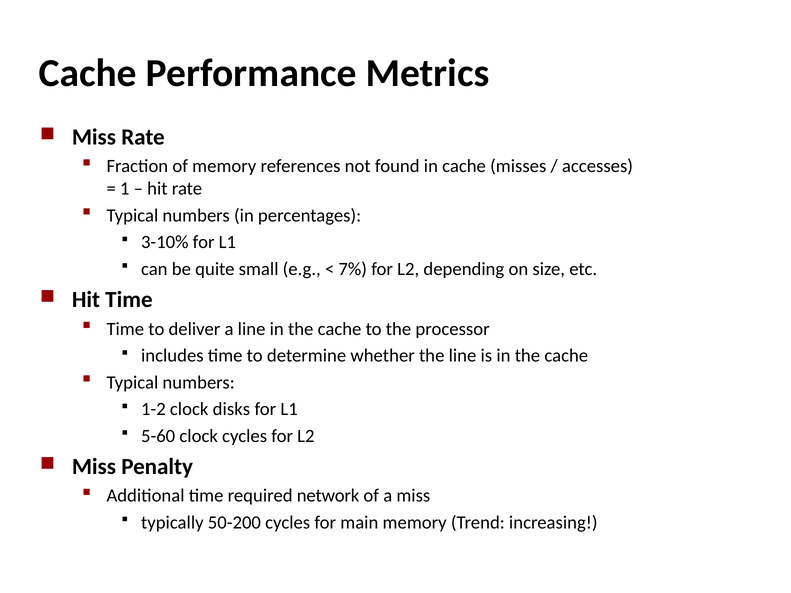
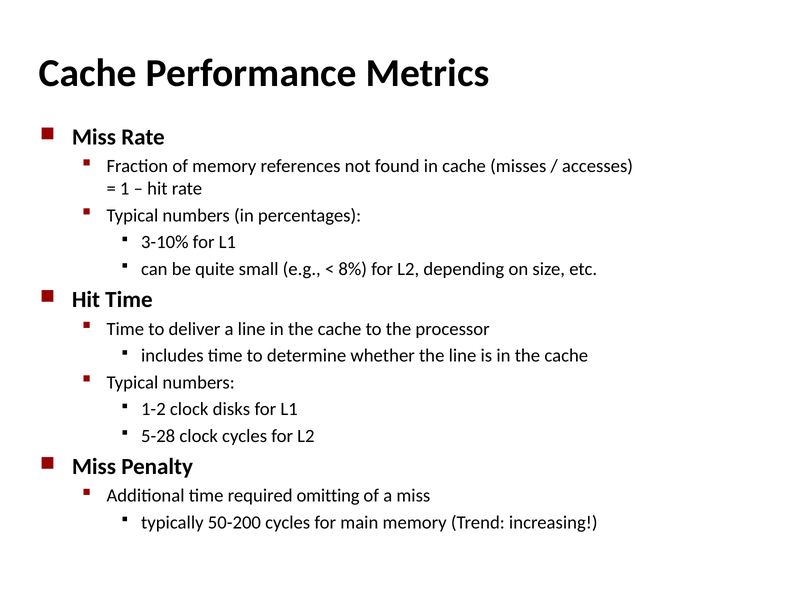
7%: 7% -> 8%
5-60: 5-60 -> 5-28
network: network -> omitting
